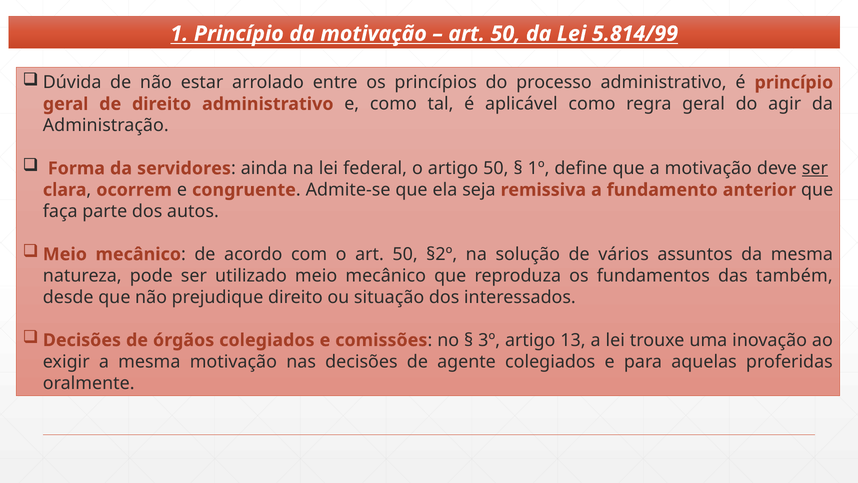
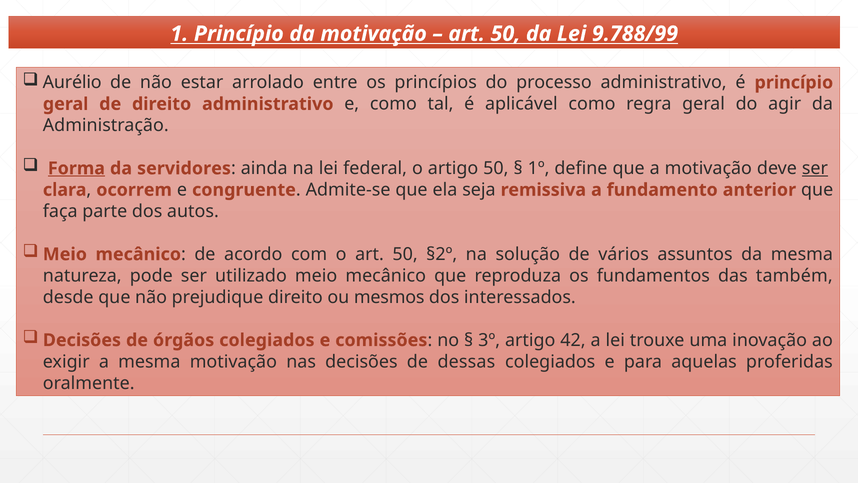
5.814/99: 5.814/99 -> 9.788/99
Dúvida: Dúvida -> Aurélio
Forma underline: none -> present
situação: situação -> mesmos
13: 13 -> 42
agente: agente -> dessas
